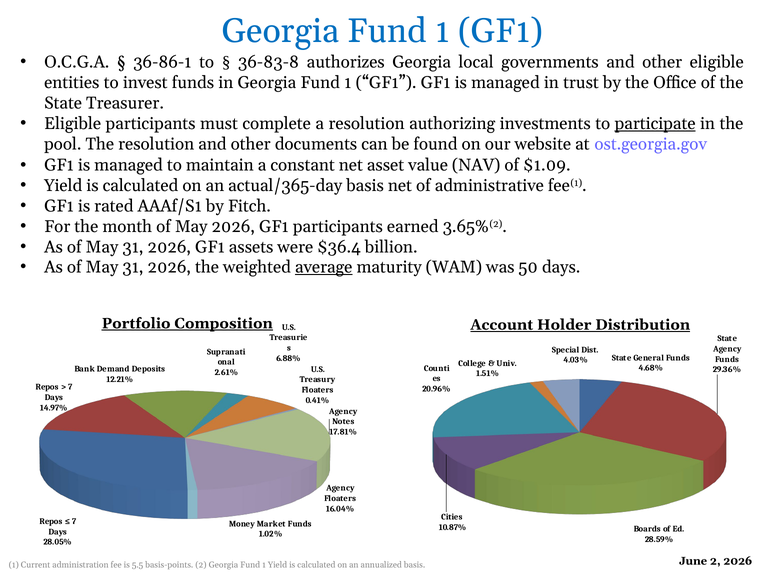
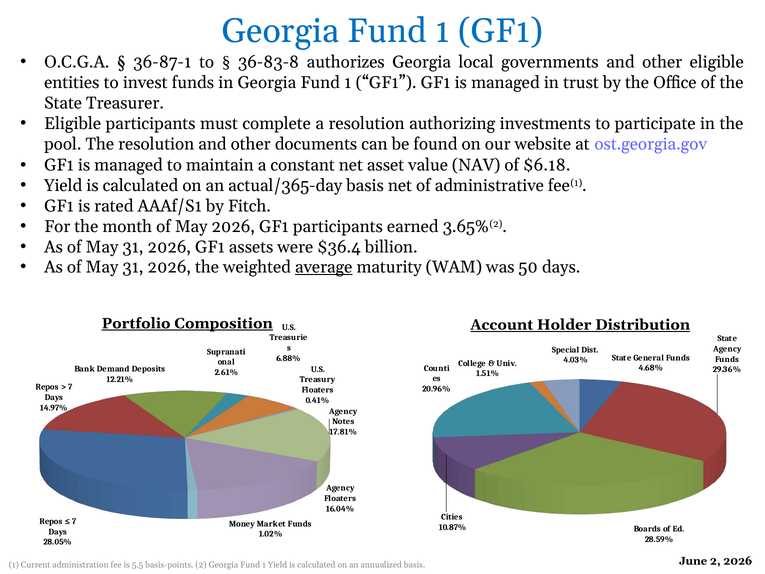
36-86-1: 36-86-1 -> 36-87-1
participate underline: present -> none
$1.09: $1.09 -> $6.18
